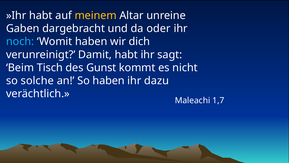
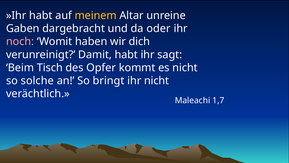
noch colour: light blue -> pink
Gunst: Gunst -> Opfer
So haben: haben -> bringt
ihr dazu: dazu -> nicht
